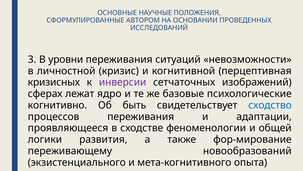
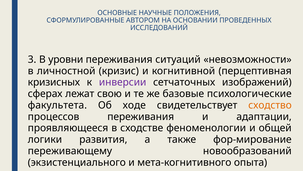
ядро: ядро -> свою
когнитивно: когнитивно -> факультета
быть: быть -> ходе
сходство colour: blue -> orange
